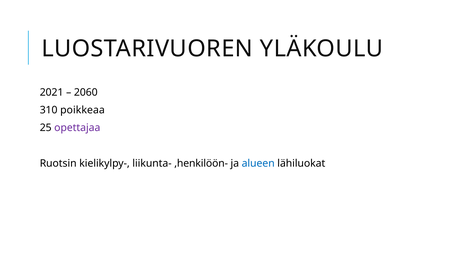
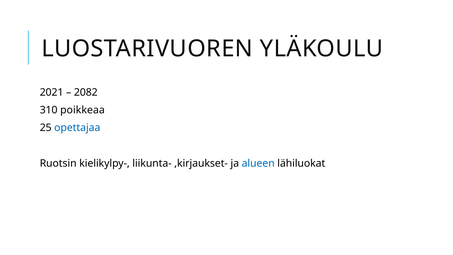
2060: 2060 -> 2082
opettajaa colour: purple -> blue
,henkilöön-: ,henkilöön- -> ,kirjaukset-
